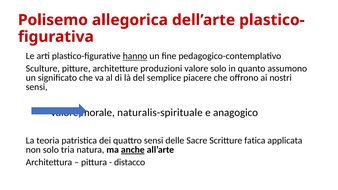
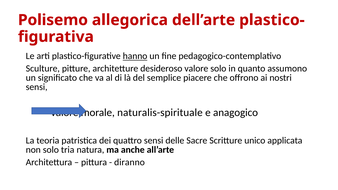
produzioni: produzioni -> desideroso
fatica: fatica -> unico
anche underline: present -> none
distacco: distacco -> diranno
